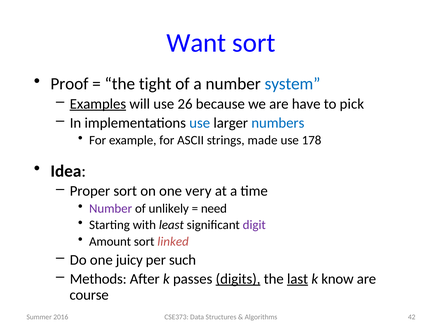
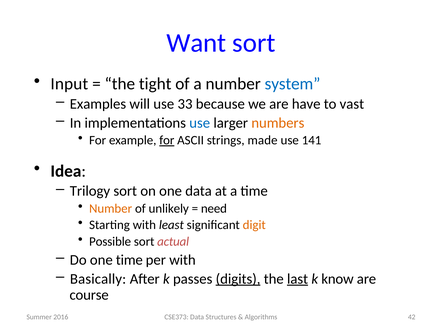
Proof: Proof -> Input
Examples underline: present -> none
26: 26 -> 33
pick: pick -> vast
numbers colour: blue -> orange
for at (167, 140) underline: none -> present
178: 178 -> 141
Proper: Proper -> Trilogy
one very: very -> data
Number at (111, 208) colour: purple -> orange
digit colour: purple -> orange
Amount: Amount -> Possible
linked: linked -> actual
one juicy: juicy -> time
per such: such -> with
Methods: Methods -> Basically
